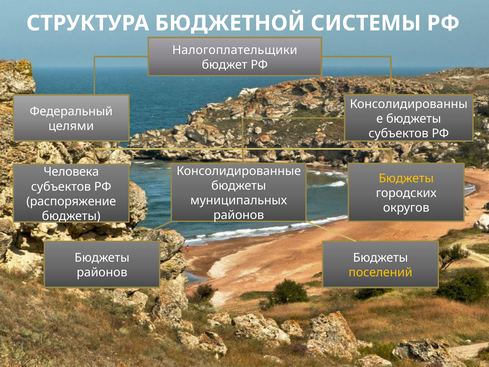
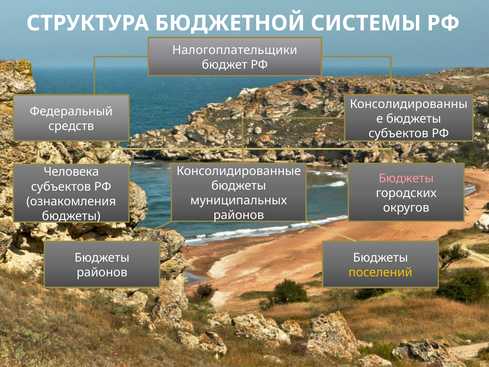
целями: целями -> средств
Бюджеты at (406, 178) colour: yellow -> pink
распоряжение: распоряжение -> ознакомления
